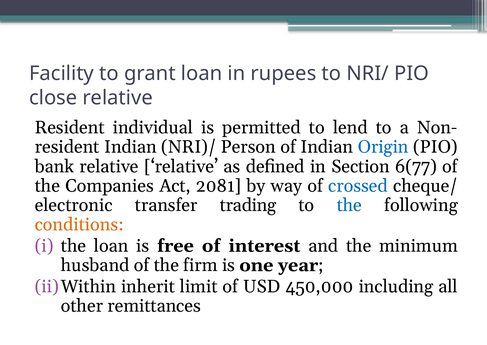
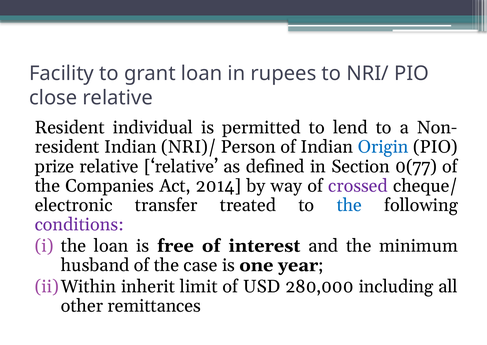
bank: bank -> prize
6(77: 6(77 -> 0(77
2081: 2081 -> 2014
crossed colour: blue -> purple
trading: trading -> treated
conditions colour: orange -> purple
firm: firm -> case
450,000: 450,000 -> 280,000
